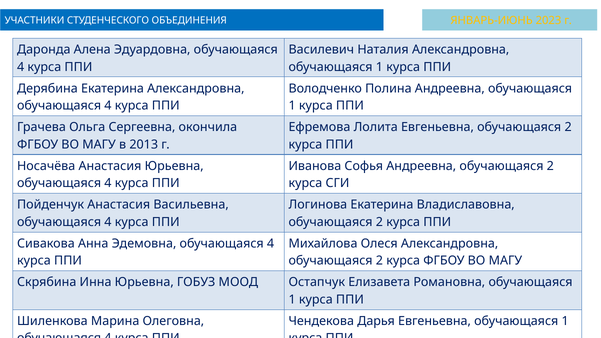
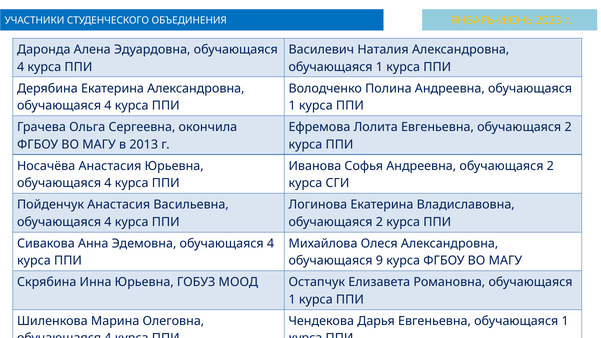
2 at (379, 261): 2 -> 9
